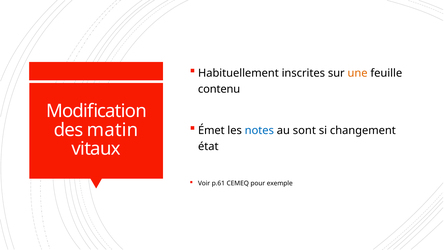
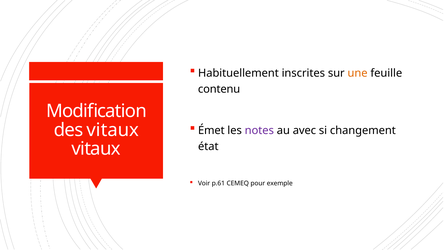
notes colour: blue -> purple
sont: sont -> avec
des matin: matin -> vitaux
